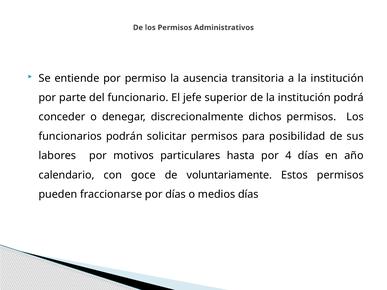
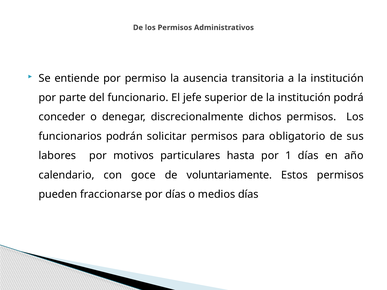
posibilidad: posibilidad -> obligatorio
4: 4 -> 1
